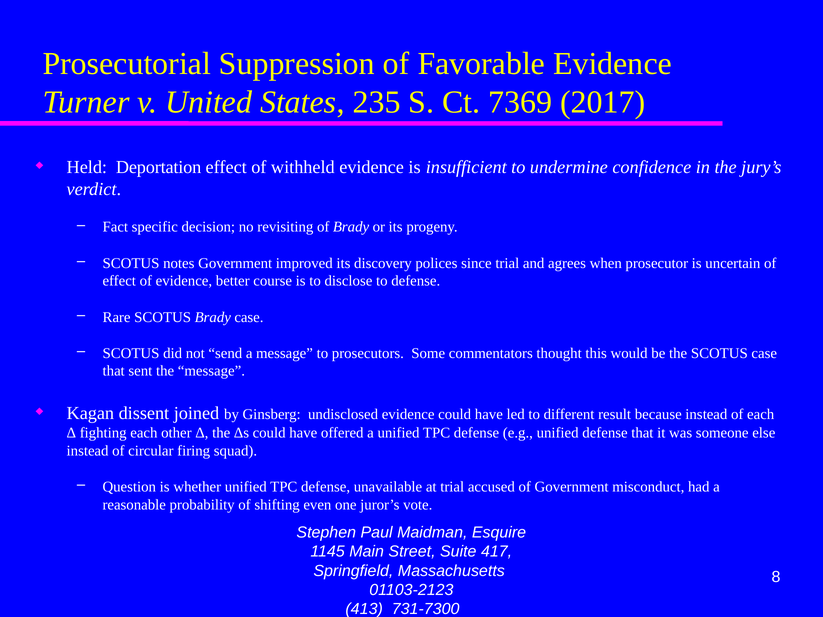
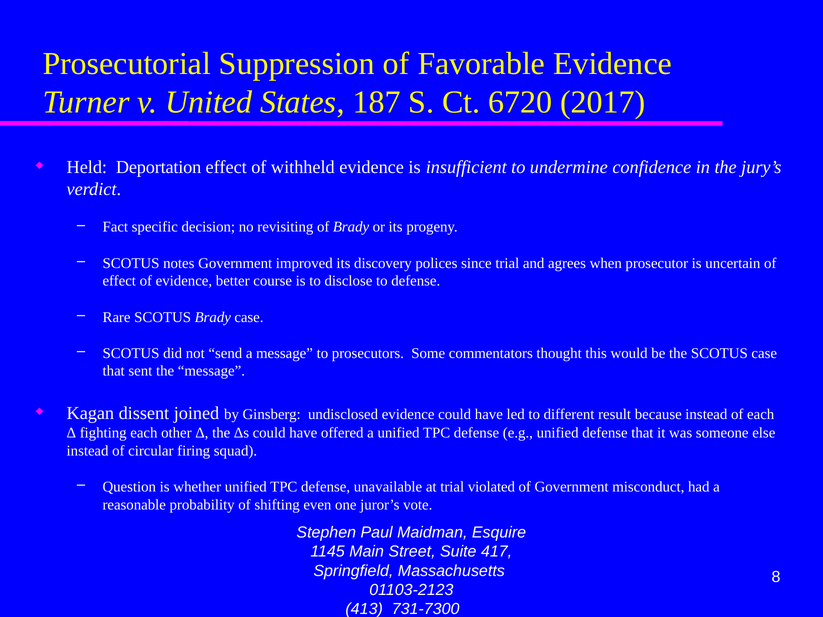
235: 235 -> 187
7369: 7369 -> 6720
accused: accused -> violated
